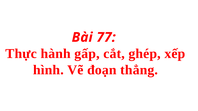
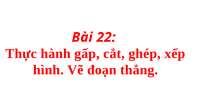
77: 77 -> 22
